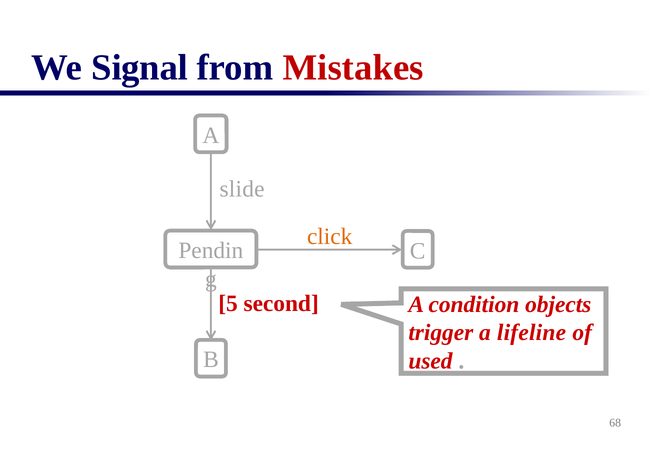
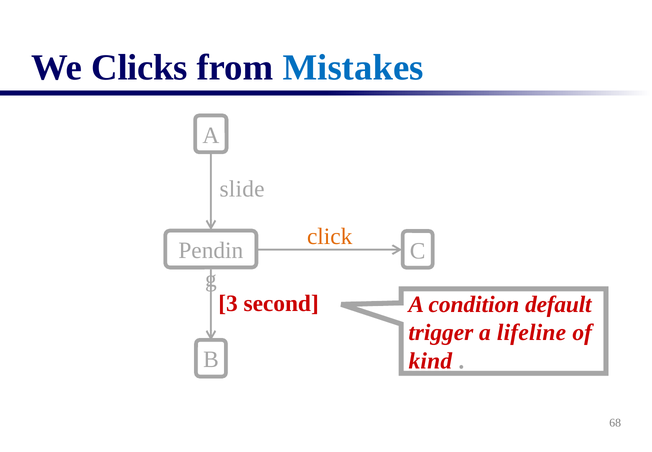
Signal: Signal -> Clicks
Mistakes colour: red -> blue
5: 5 -> 3
objects: objects -> default
used: used -> kind
